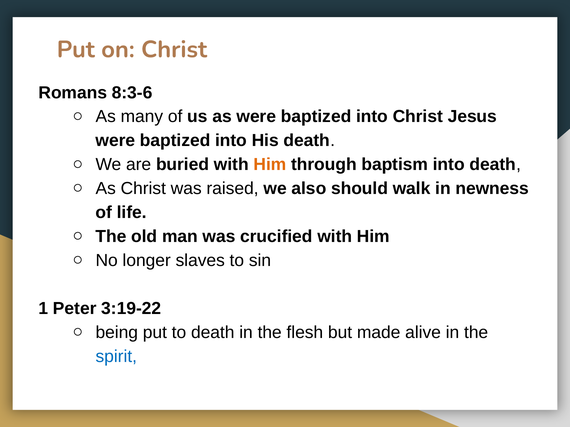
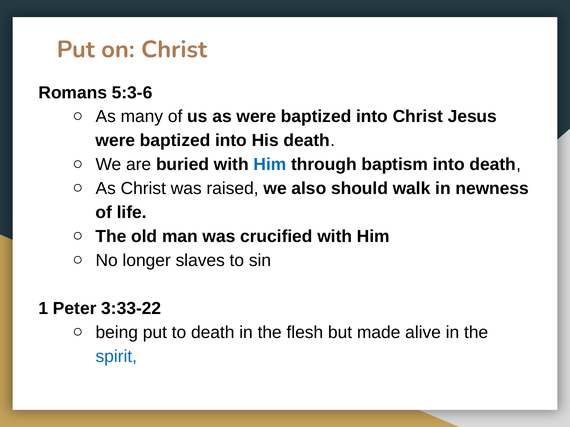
8:3-6: 8:3-6 -> 5:3-6
Him at (270, 165) colour: orange -> blue
3:19-22: 3:19-22 -> 3:33-22
